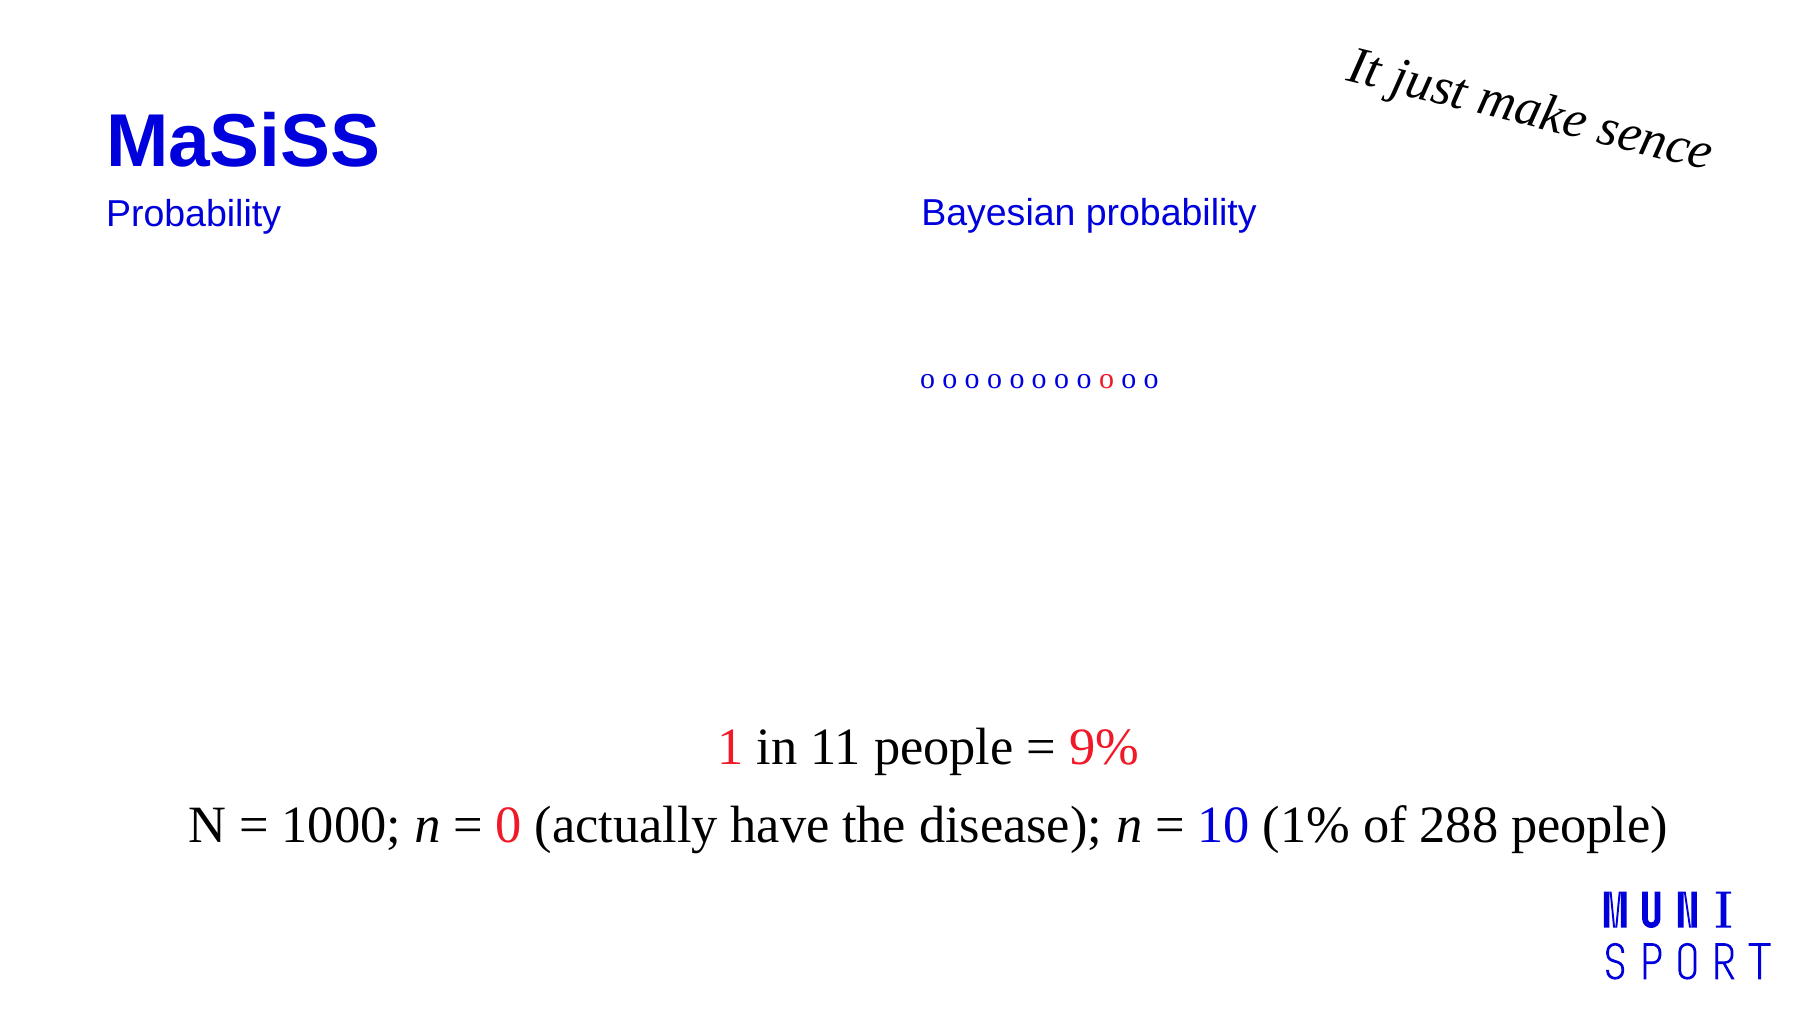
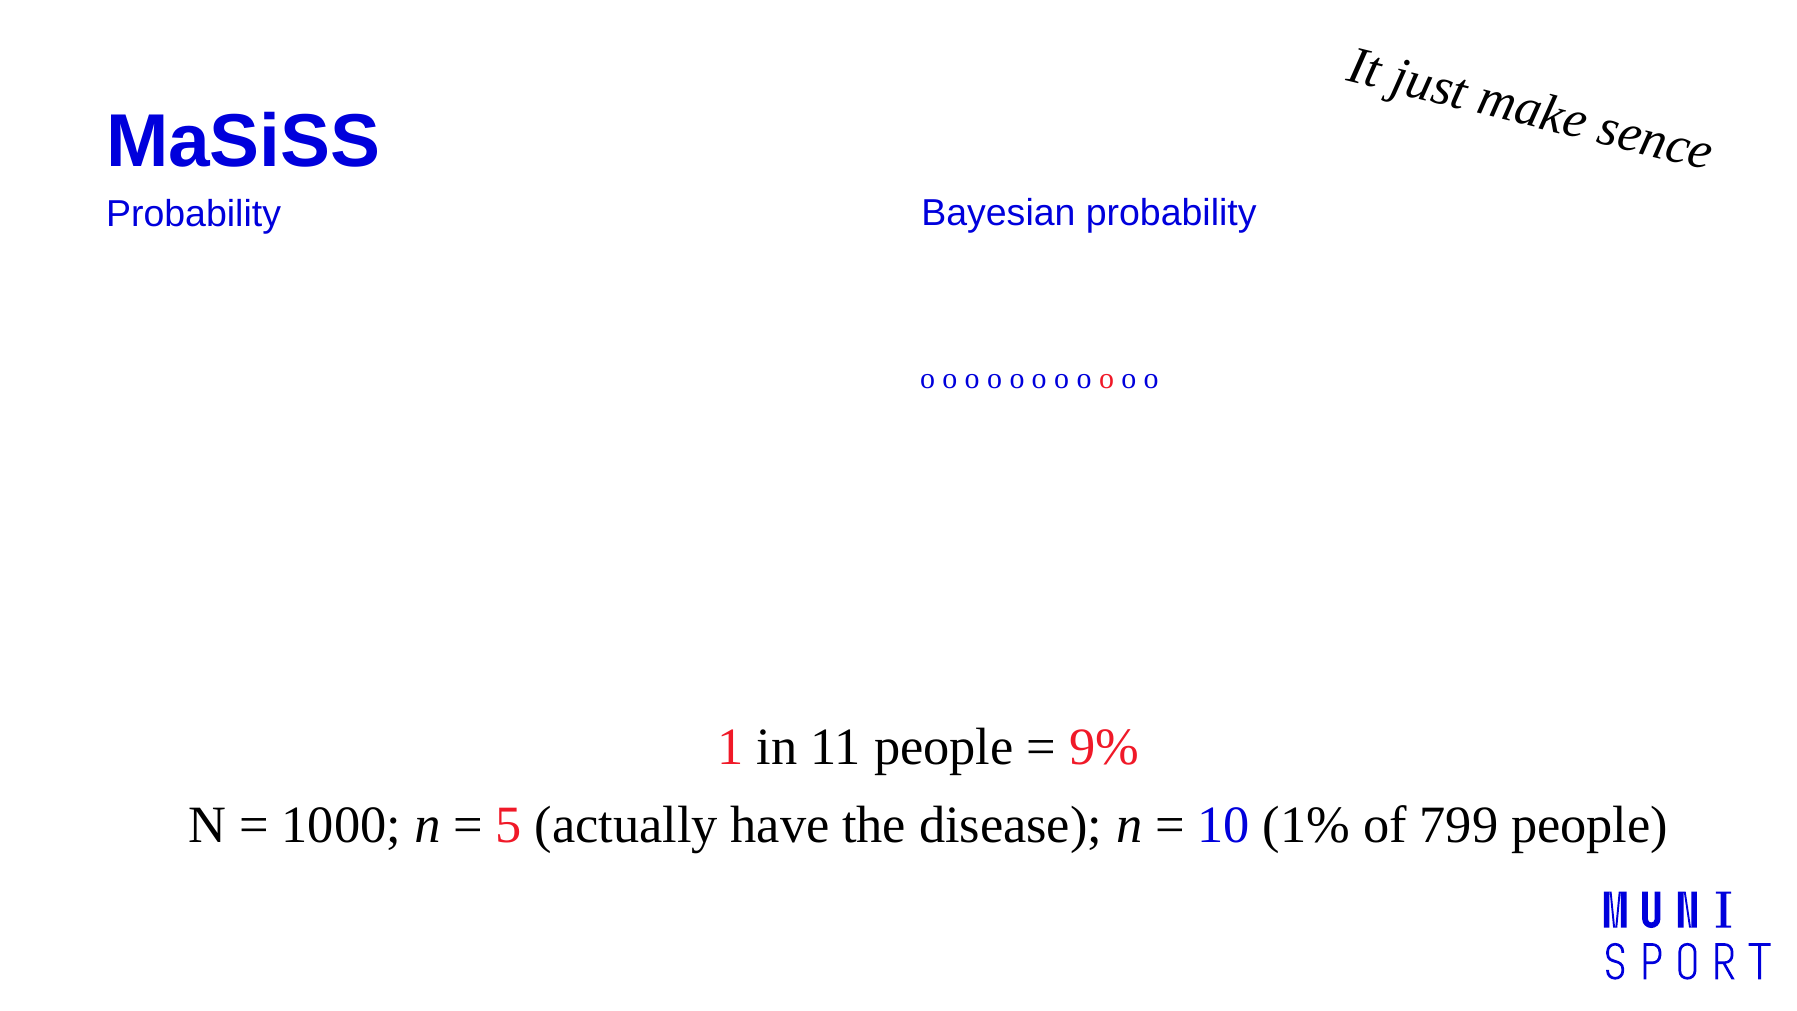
0: 0 -> 5
288: 288 -> 799
